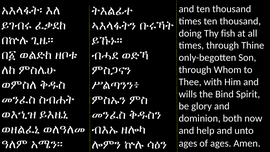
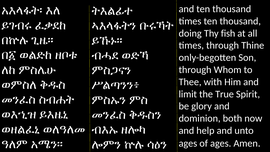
wills: wills -> limit
Bind: Bind -> True
